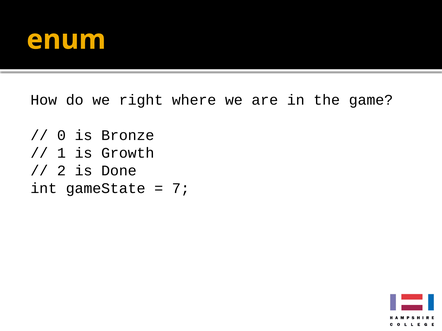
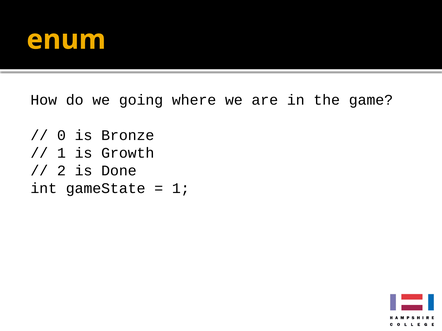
right: right -> going
7 at (181, 189): 7 -> 1
